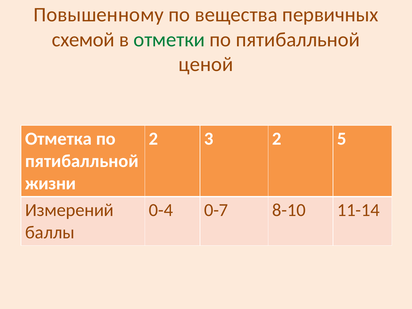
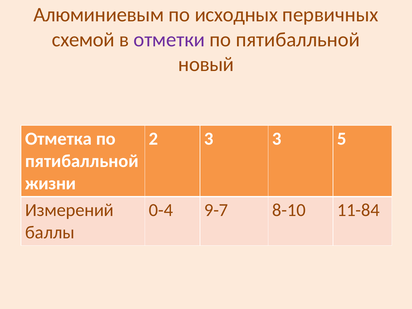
Повышенному: Повышенному -> Алюминиевым
вещества: вещества -> исходных
отметки colour: green -> purple
ценой: ценой -> новый
3 2: 2 -> 3
0-7: 0-7 -> 9-7
11-14: 11-14 -> 11-84
